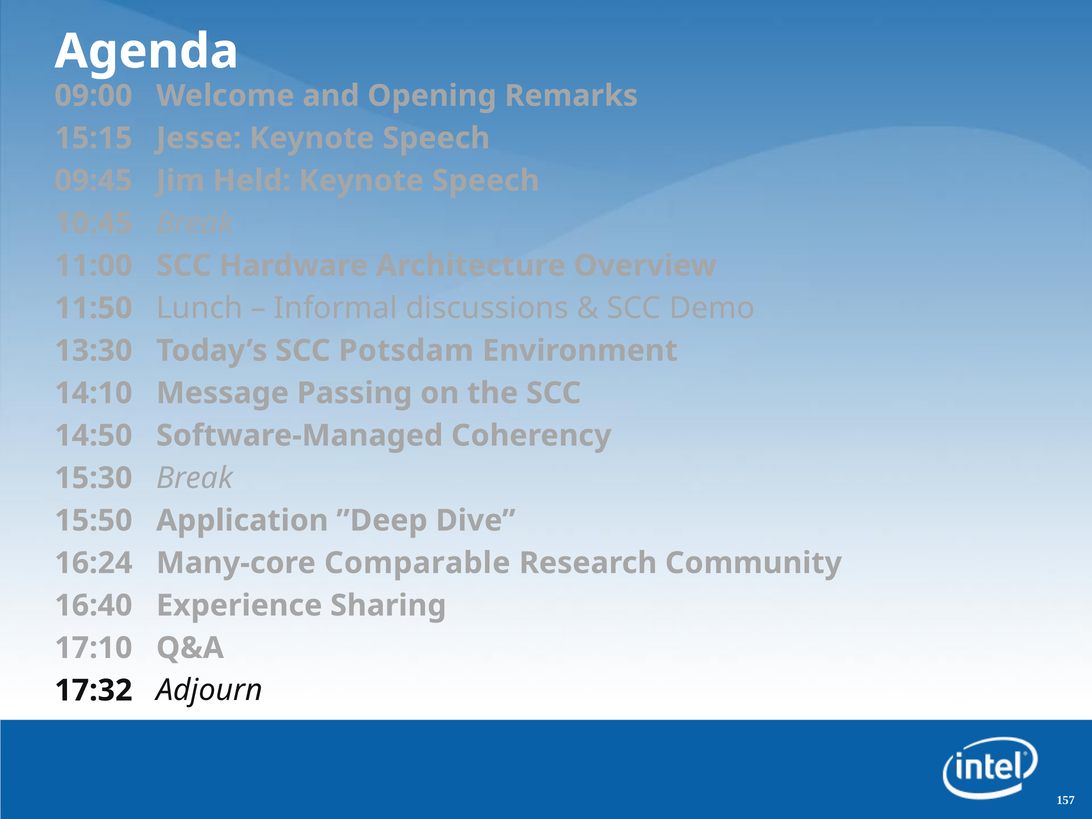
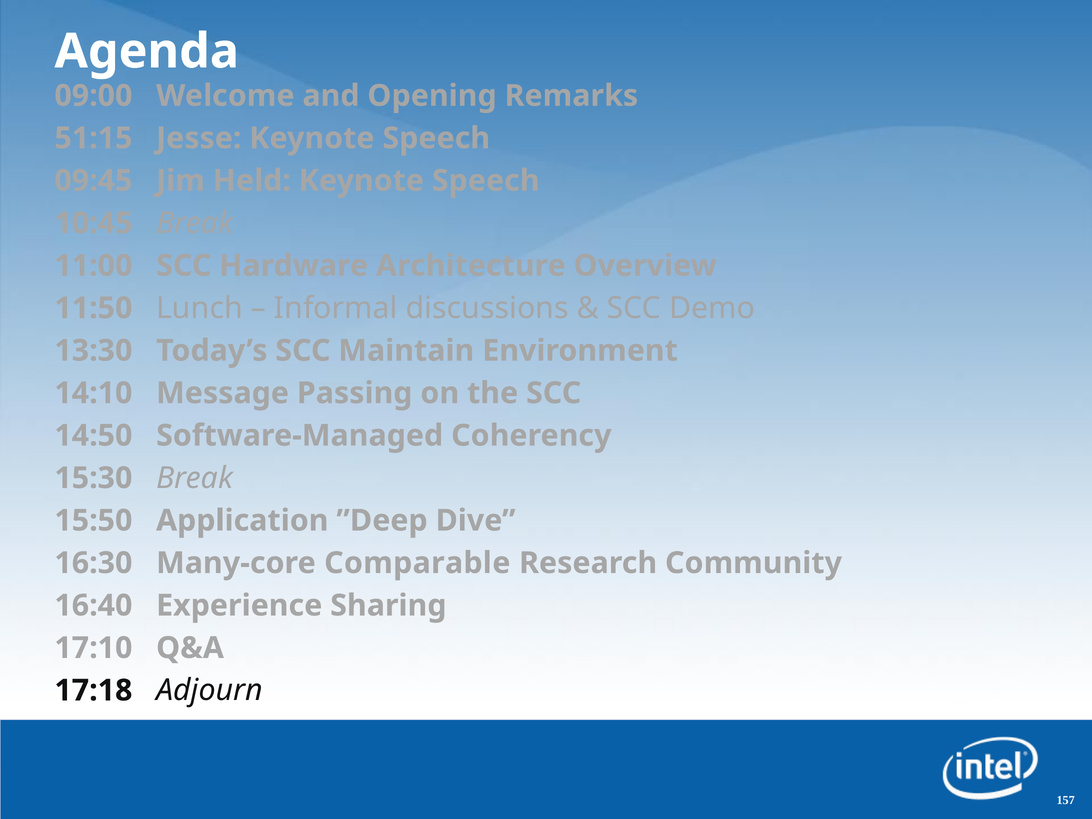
15:15: 15:15 -> 51:15
Potsdam: Potsdam -> Maintain
16:24: 16:24 -> 16:30
17:32: 17:32 -> 17:18
